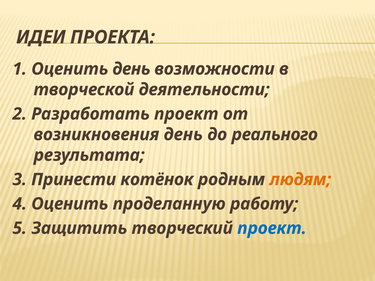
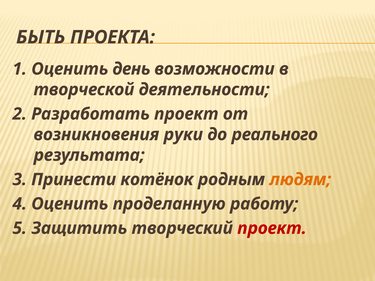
ИДЕИ: ИДЕИ -> БЫТЬ
возникновения день: день -> руки
проект at (272, 228) colour: blue -> red
